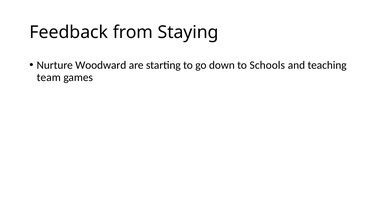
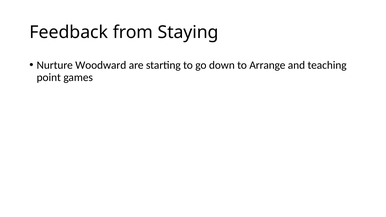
Schools: Schools -> Arrange
team: team -> point
